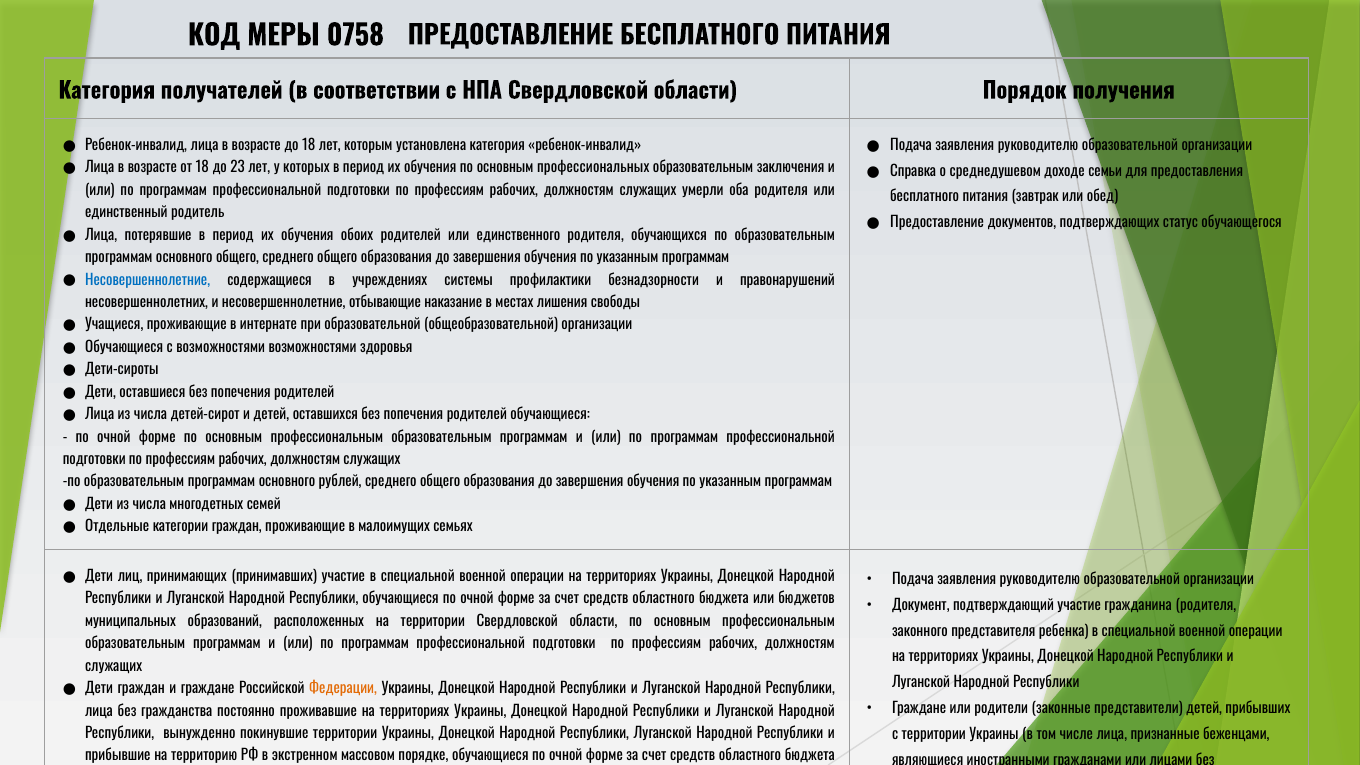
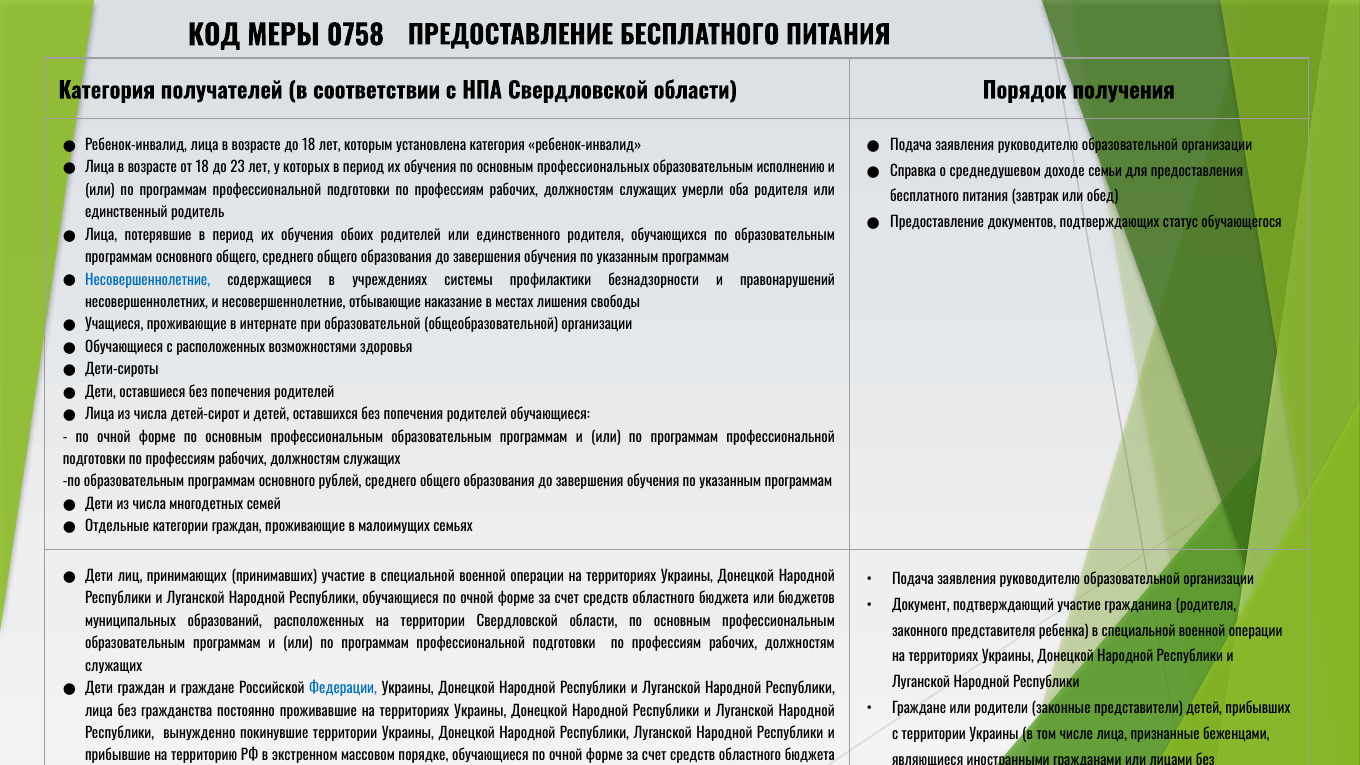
заключения: заключения -> исполнению
с возможностями: возможностями -> расположенных
Федерации at (343, 689) colour: orange -> blue
